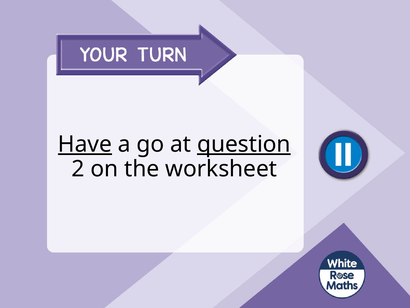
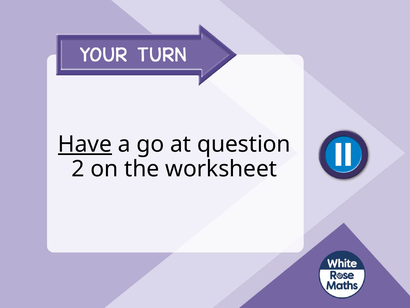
question underline: present -> none
